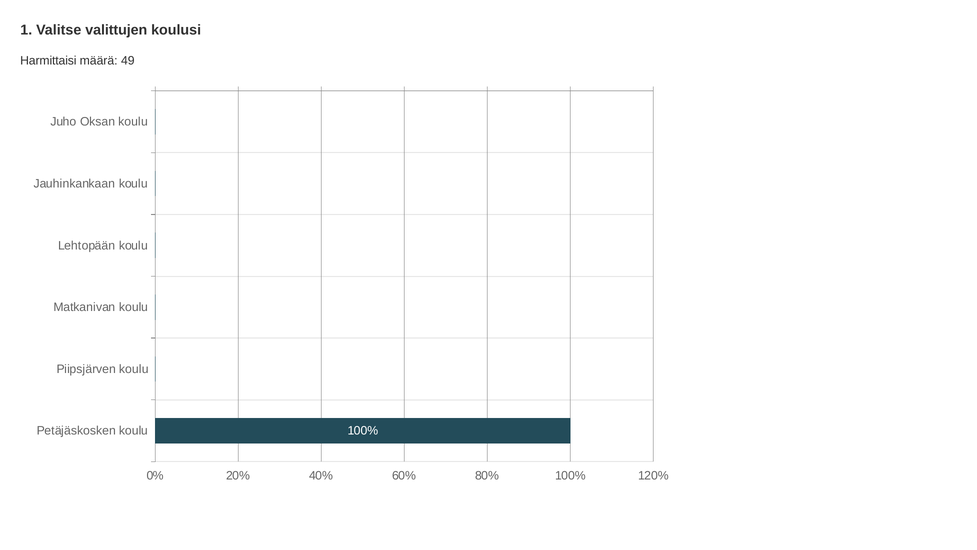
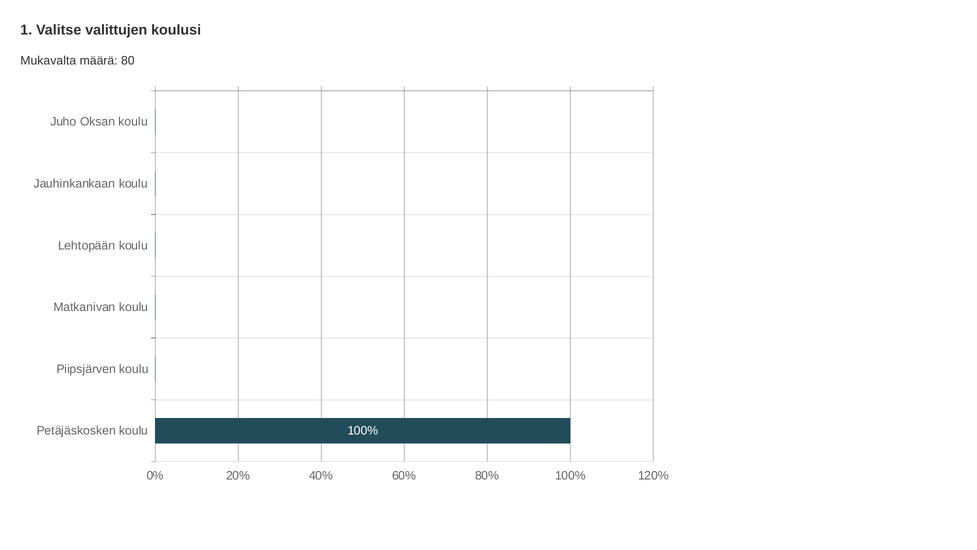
Harmittaisi: Harmittaisi -> Mukavalta
49: 49 -> 80
